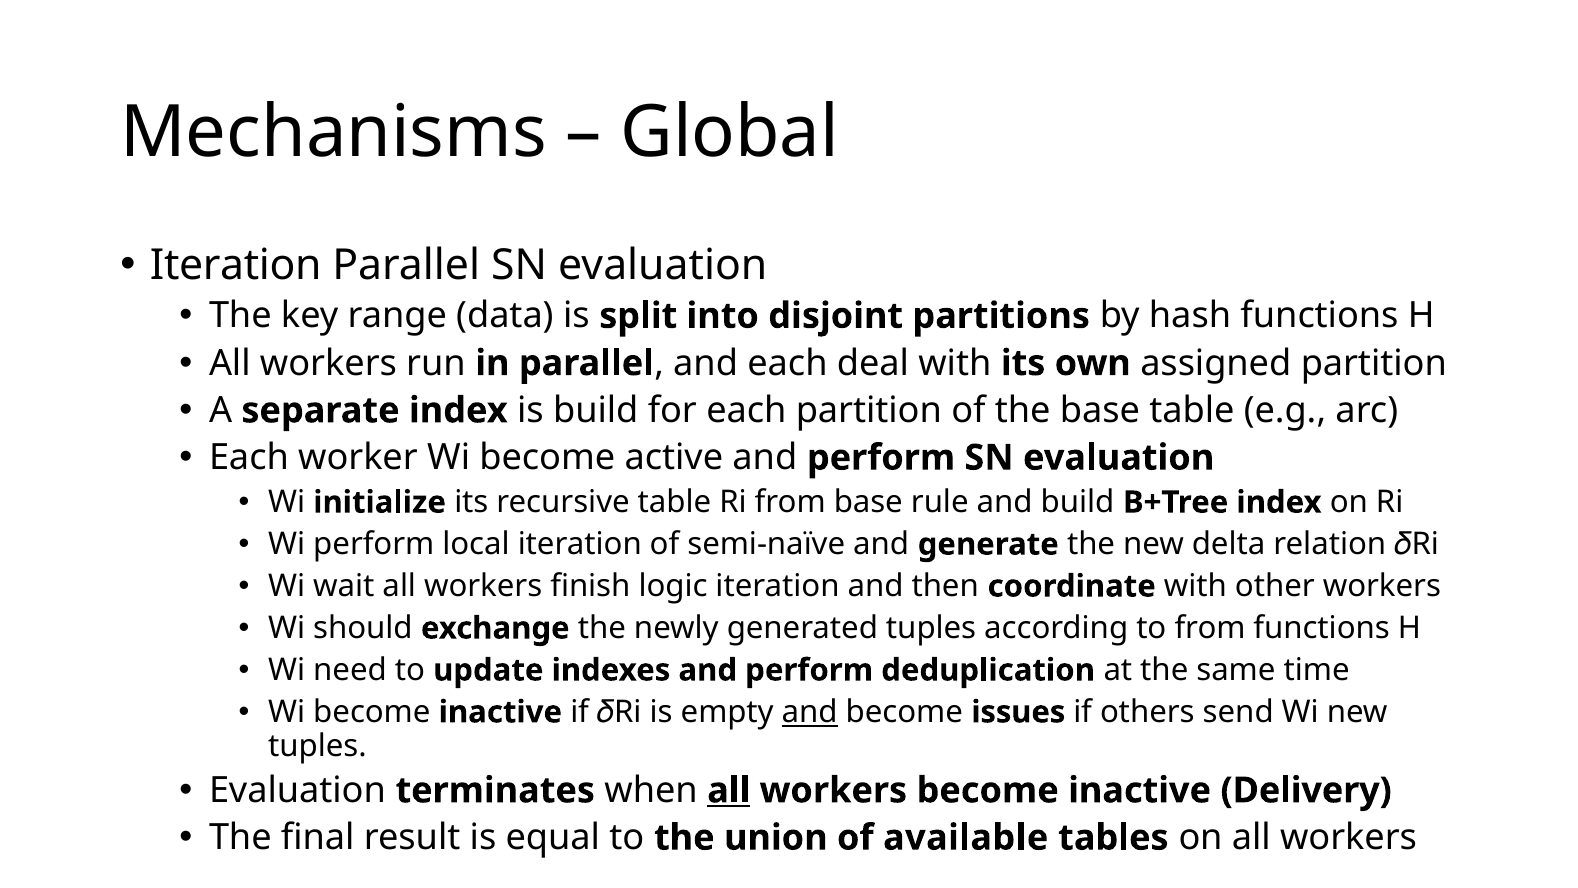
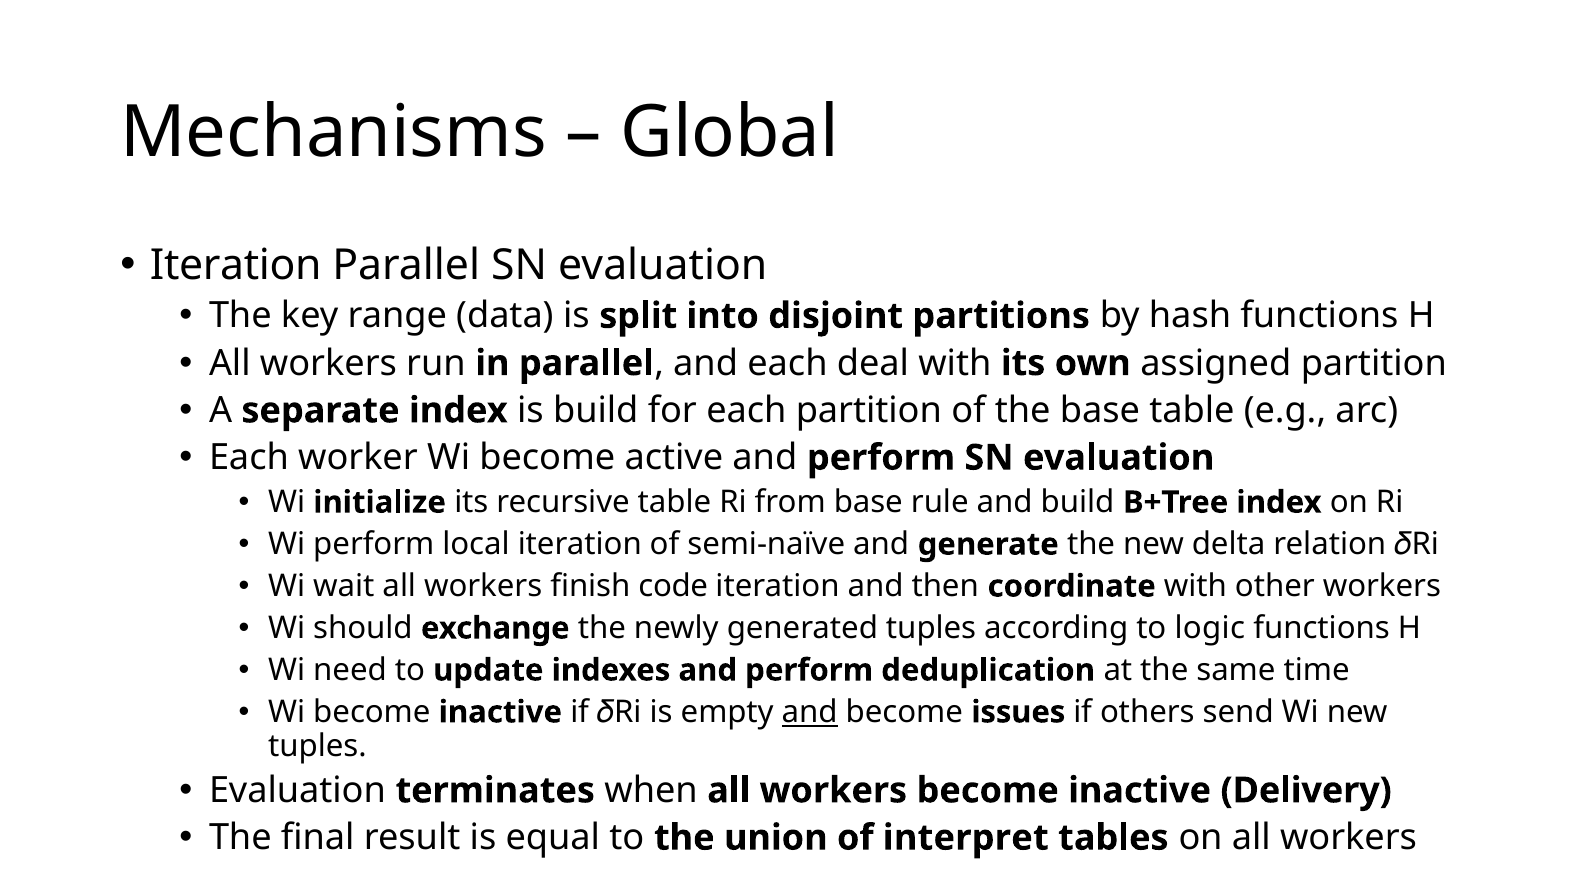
logic: logic -> code
to from: from -> logic
all at (729, 790) underline: present -> none
available: available -> interpret
